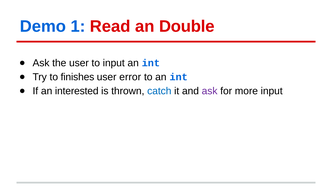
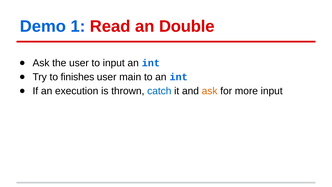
error: error -> main
interested: interested -> execution
ask at (210, 91) colour: purple -> orange
